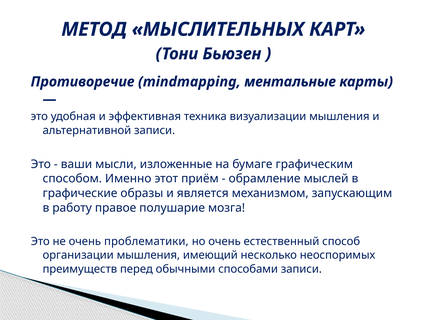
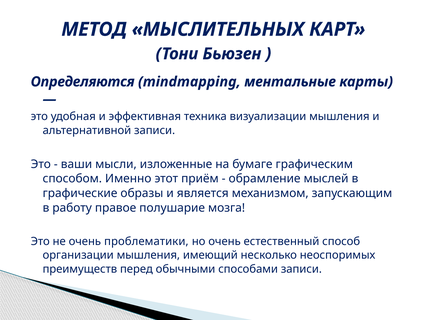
Противоречие: Противоречие -> Определяются
